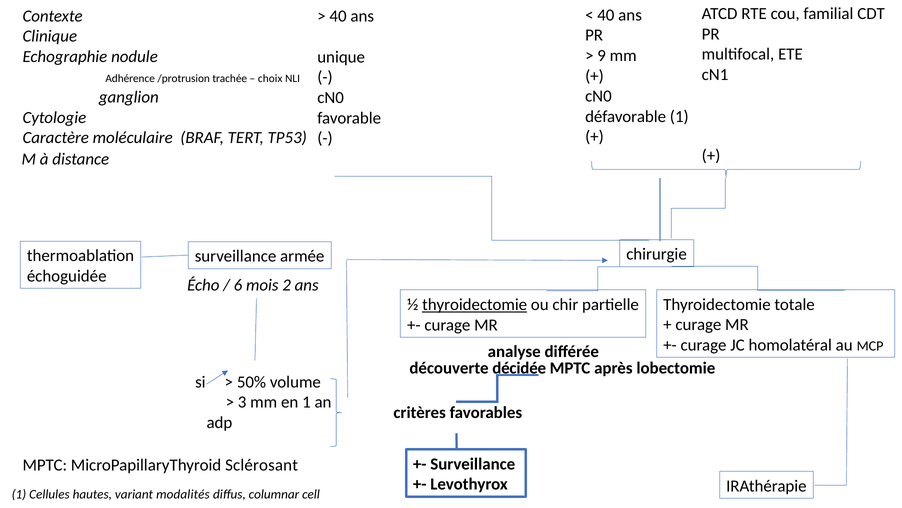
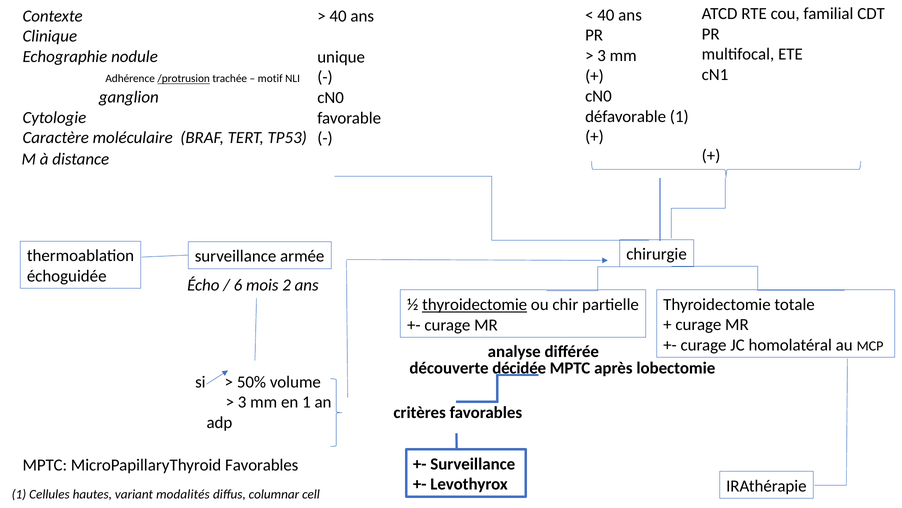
9 at (602, 56): 9 -> 3
/protrusion underline: none -> present
choix: choix -> motif
MicroPapillaryThyroid Sclérosant: Sclérosant -> Favorables
